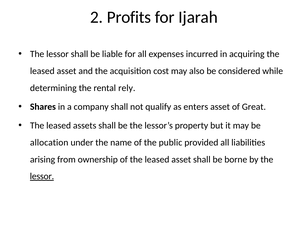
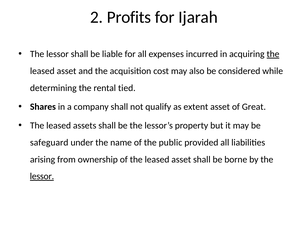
the at (273, 54) underline: none -> present
rely: rely -> tied
enters: enters -> extent
allocation: allocation -> safeguard
